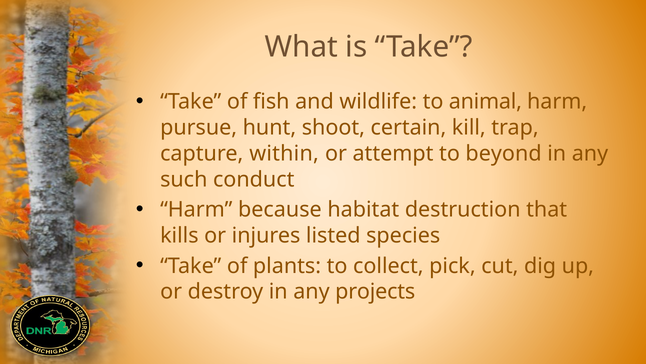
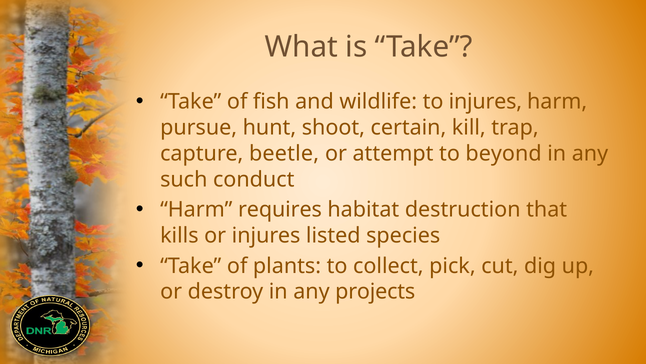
to animal: animal -> injures
within: within -> beetle
because: because -> requires
